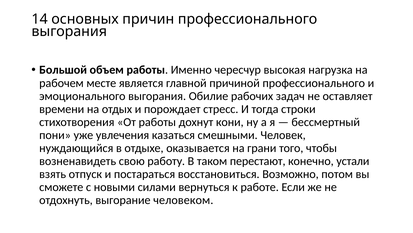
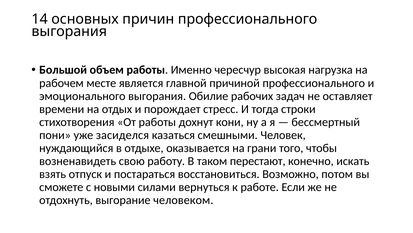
увлечения: увлечения -> засиделся
устали: устали -> искать
